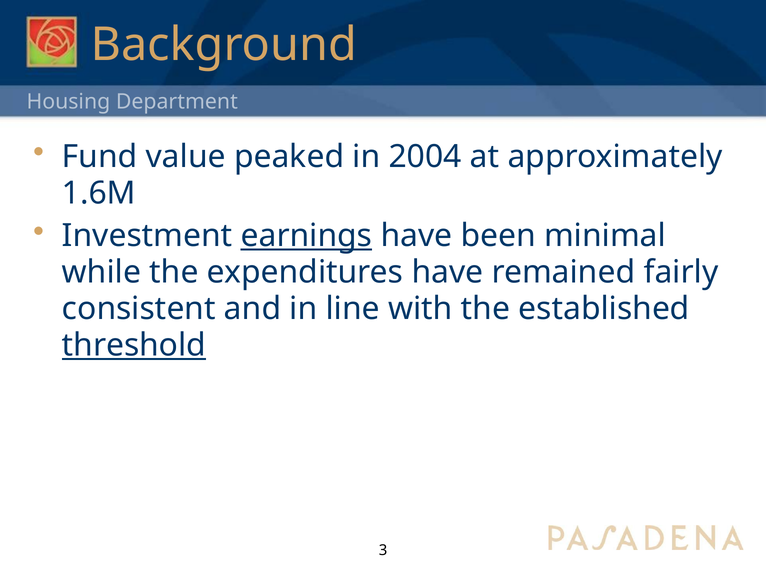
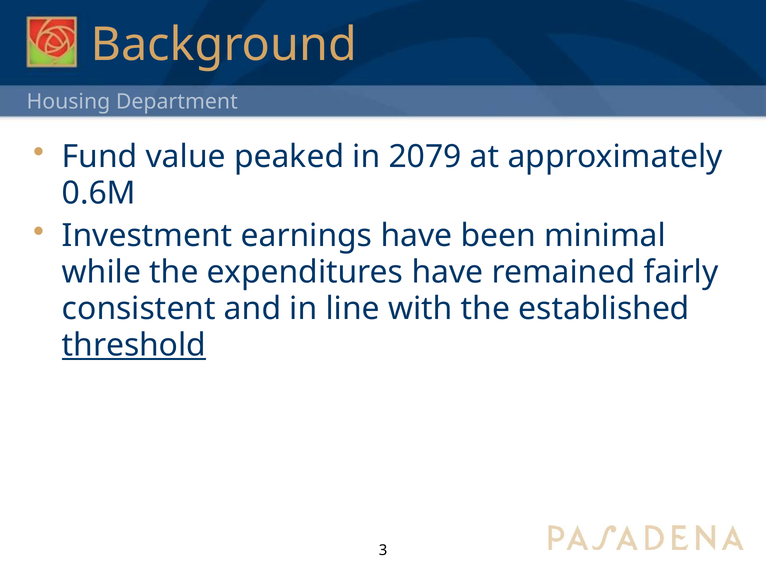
2004: 2004 -> 2079
1.6M: 1.6M -> 0.6M
earnings underline: present -> none
